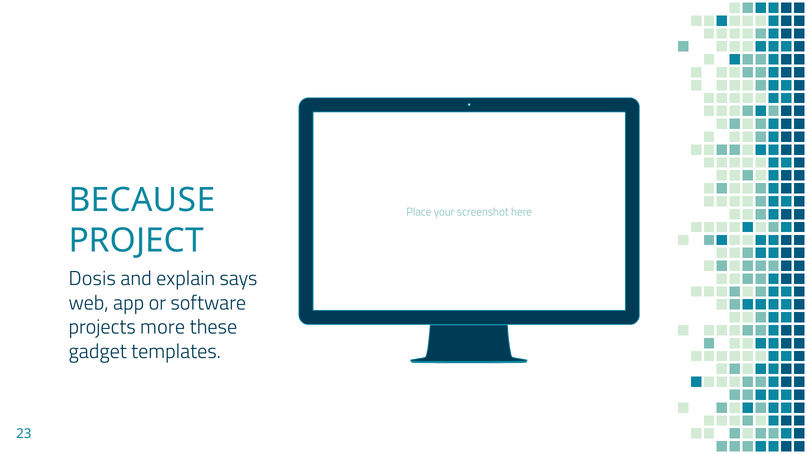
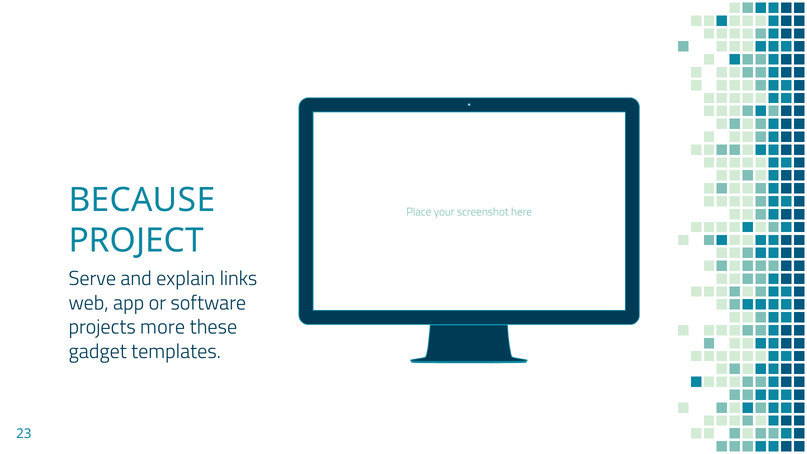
Dosis: Dosis -> Serve
says: says -> links
